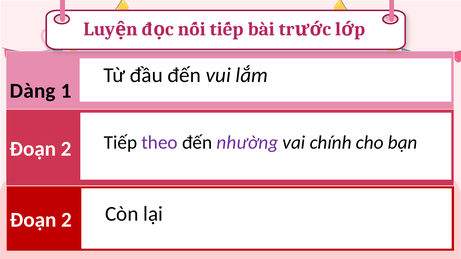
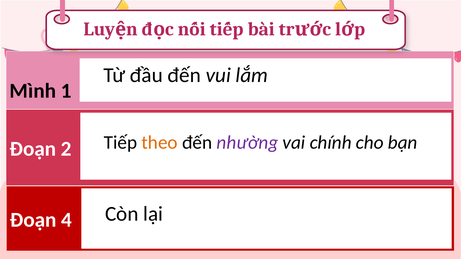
Dàng: Dàng -> Mình
theo colour: purple -> orange
2 at (67, 220): 2 -> 4
